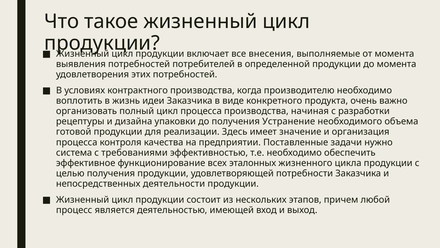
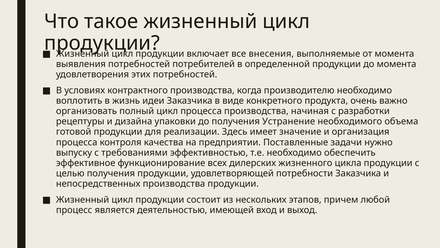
система: система -> выпуску
эталонных: эталонных -> дилерских
непосредственных деятельности: деятельности -> производства
